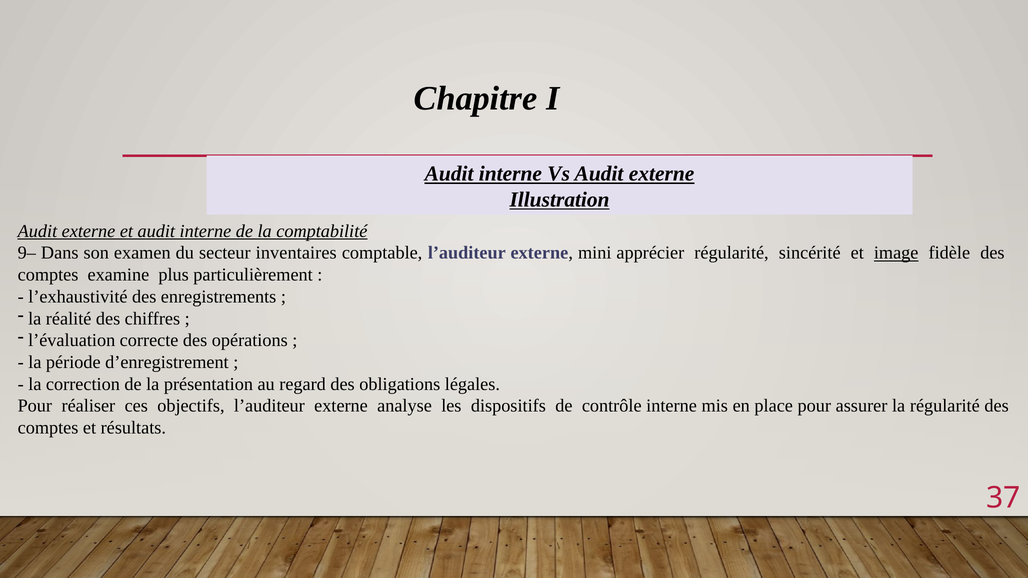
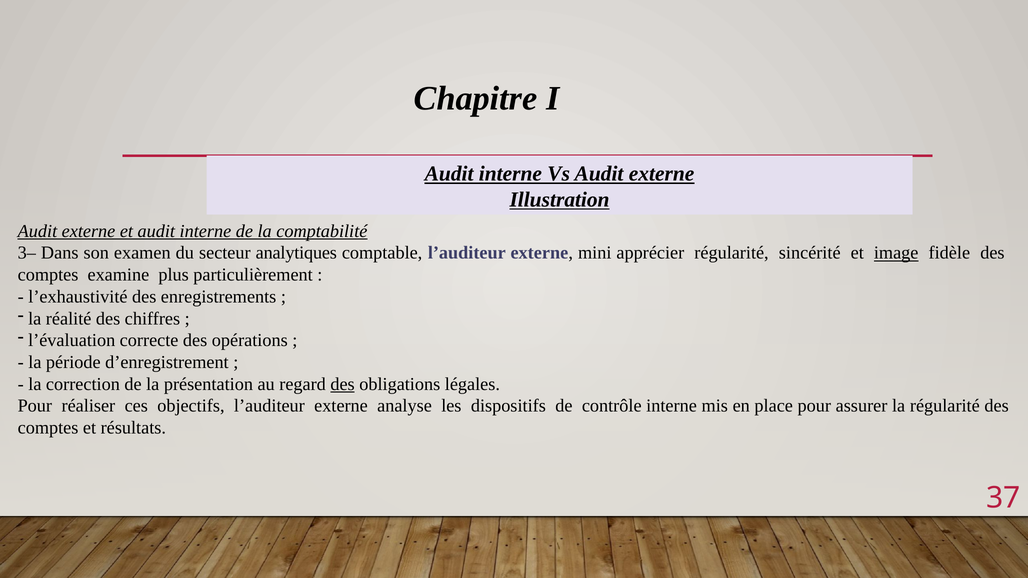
9–: 9– -> 3–
inventaires: inventaires -> analytiques
des at (343, 384) underline: none -> present
